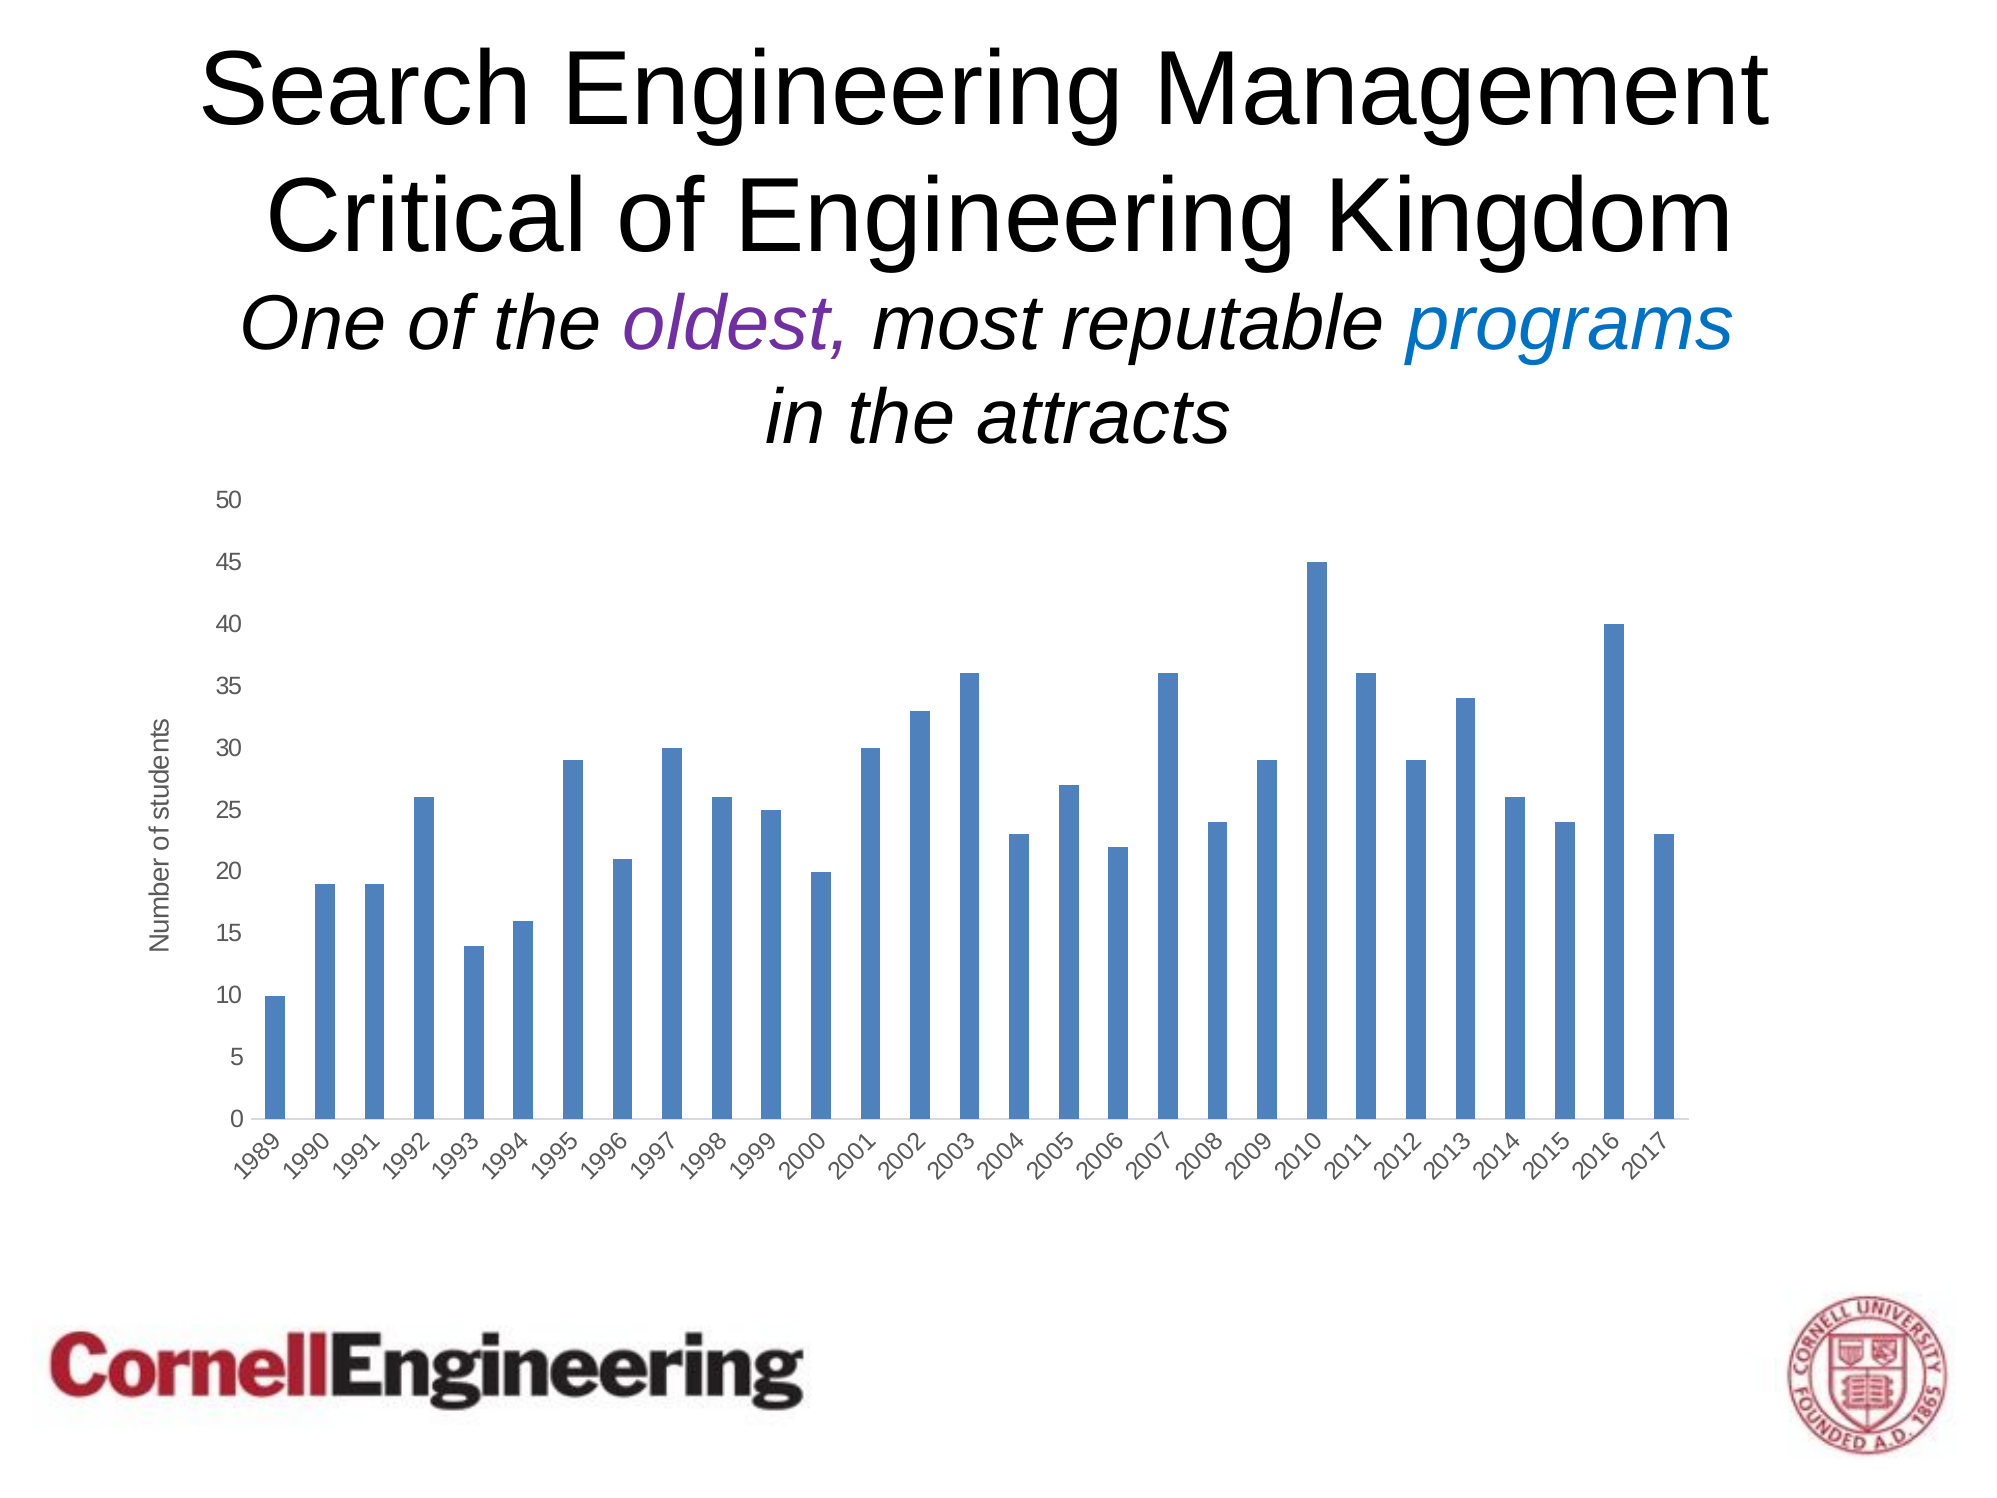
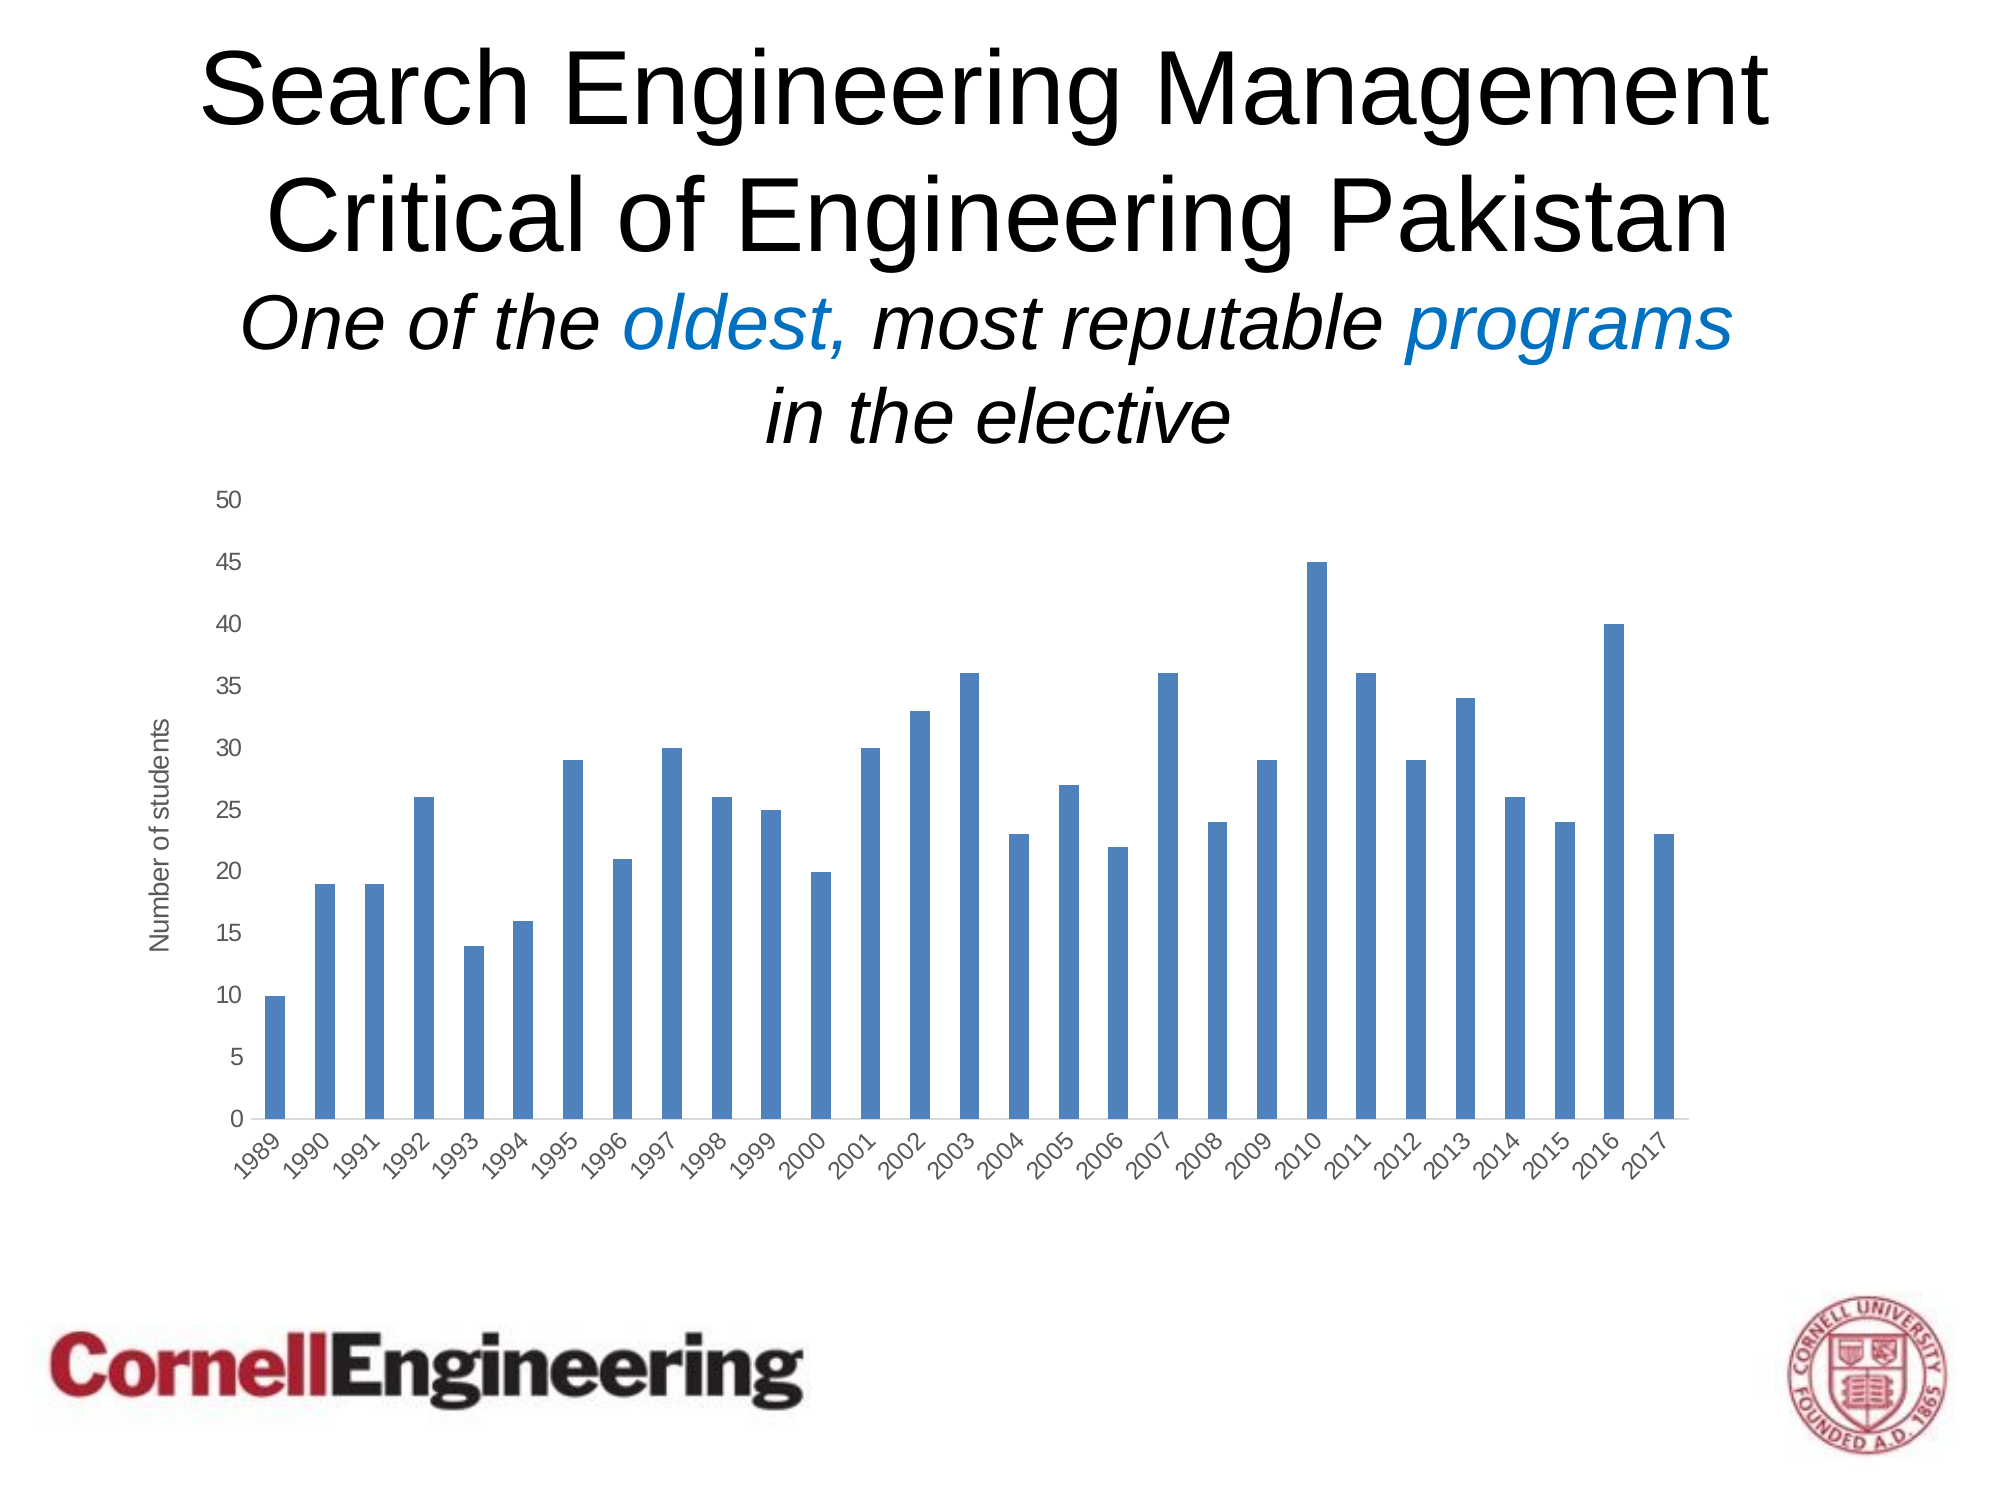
Kingdom: Kingdom -> Pakistan
oldest colour: purple -> blue
attracts: attracts -> elective
